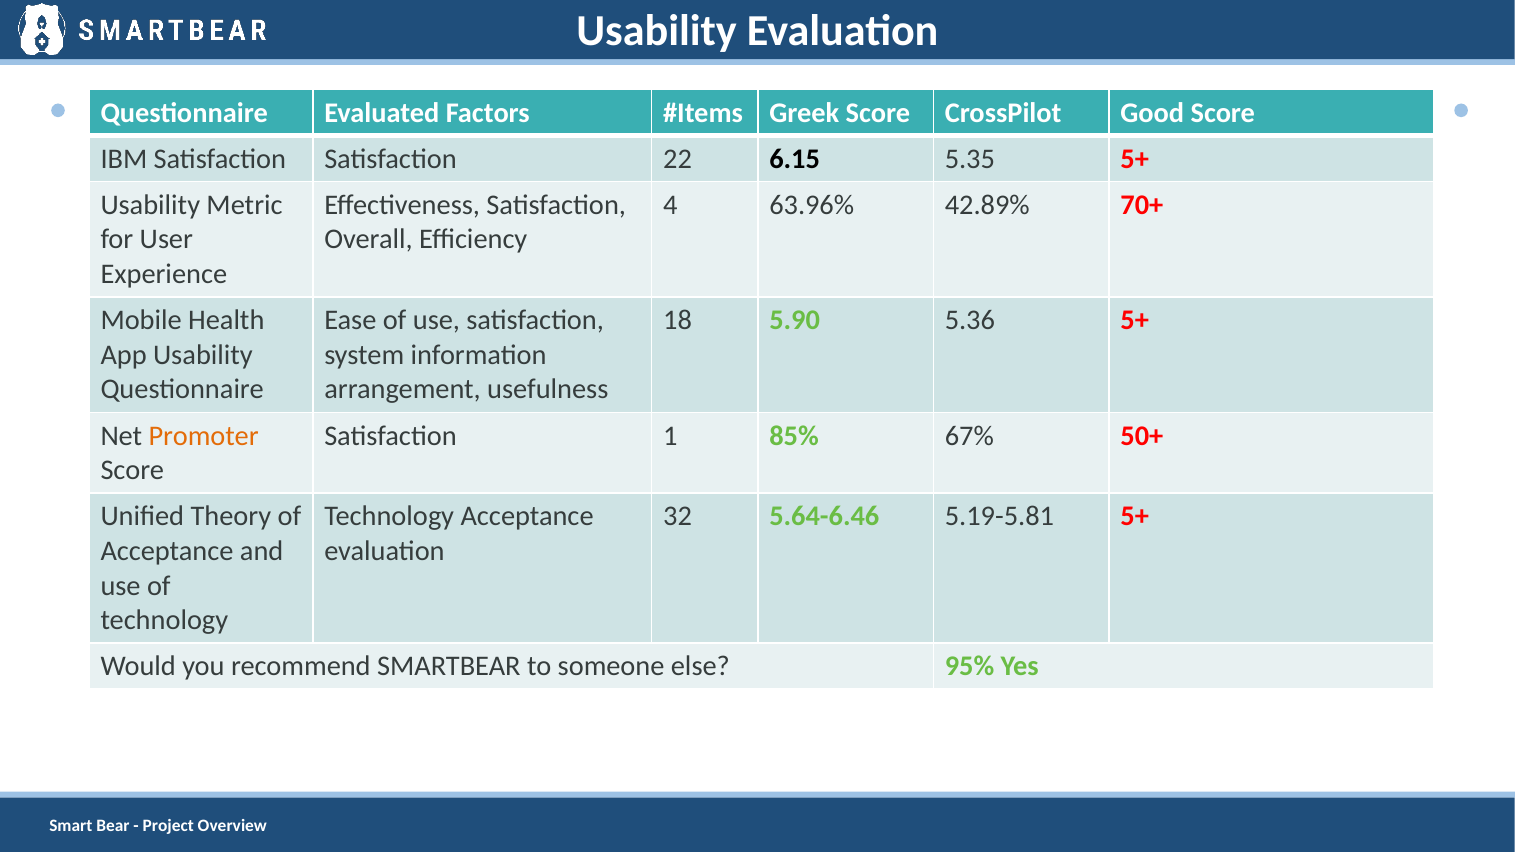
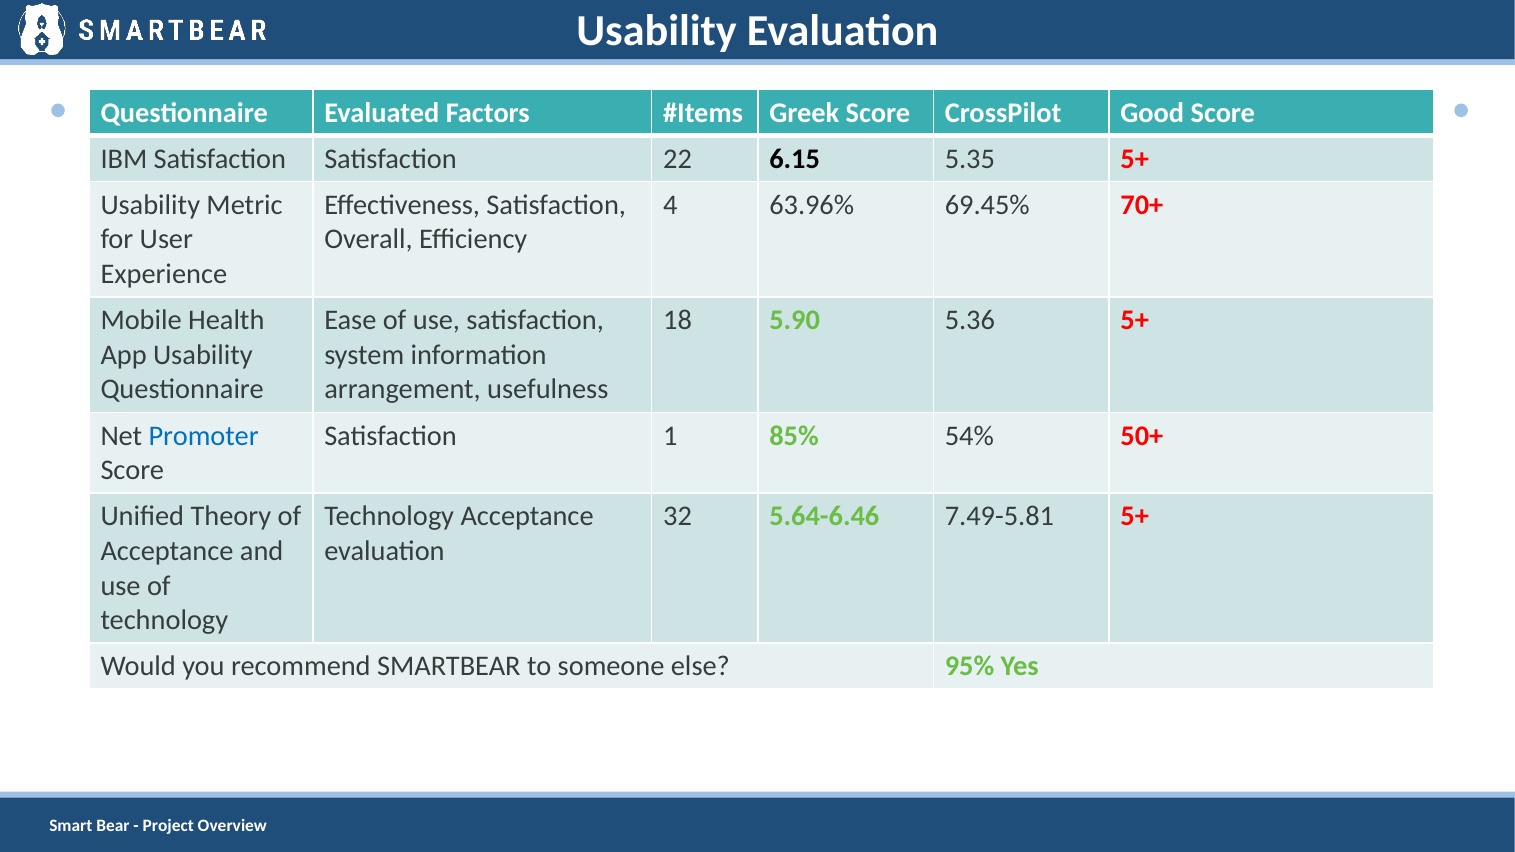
42.89%: 42.89% -> 69.45%
Promoter colour: orange -> blue
67%: 67% -> 54%
5.19-5.81: 5.19-5.81 -> 7.49-5.81
